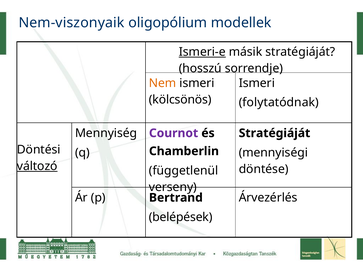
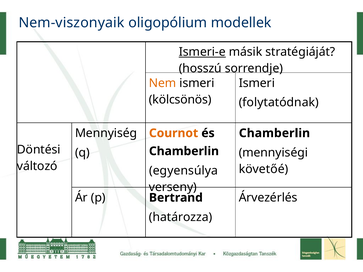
Cournot colour: purple -> orange
Stratégiáját at (275, 133): Stratégiáját -> Chamberlin
változó underline: present -> none
döntése: döntése -> követőé
függetlenül: függetlenül -> egyensúlya
belépések: belépések -> határozza
